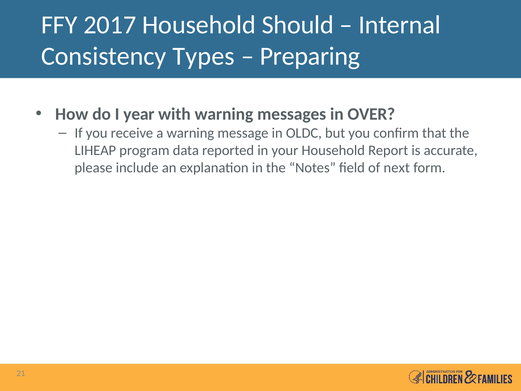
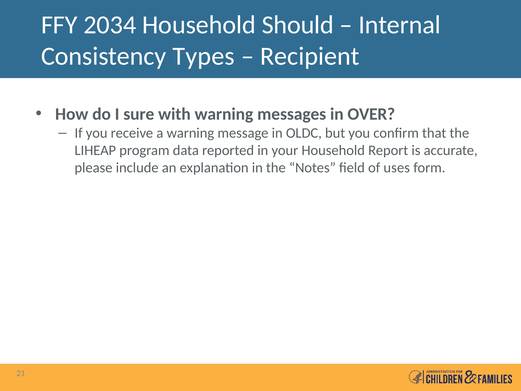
2017: 2017 -> 2034
Preparing: Preparing -> Recipient
year: year -> sure
next: next -> uses
